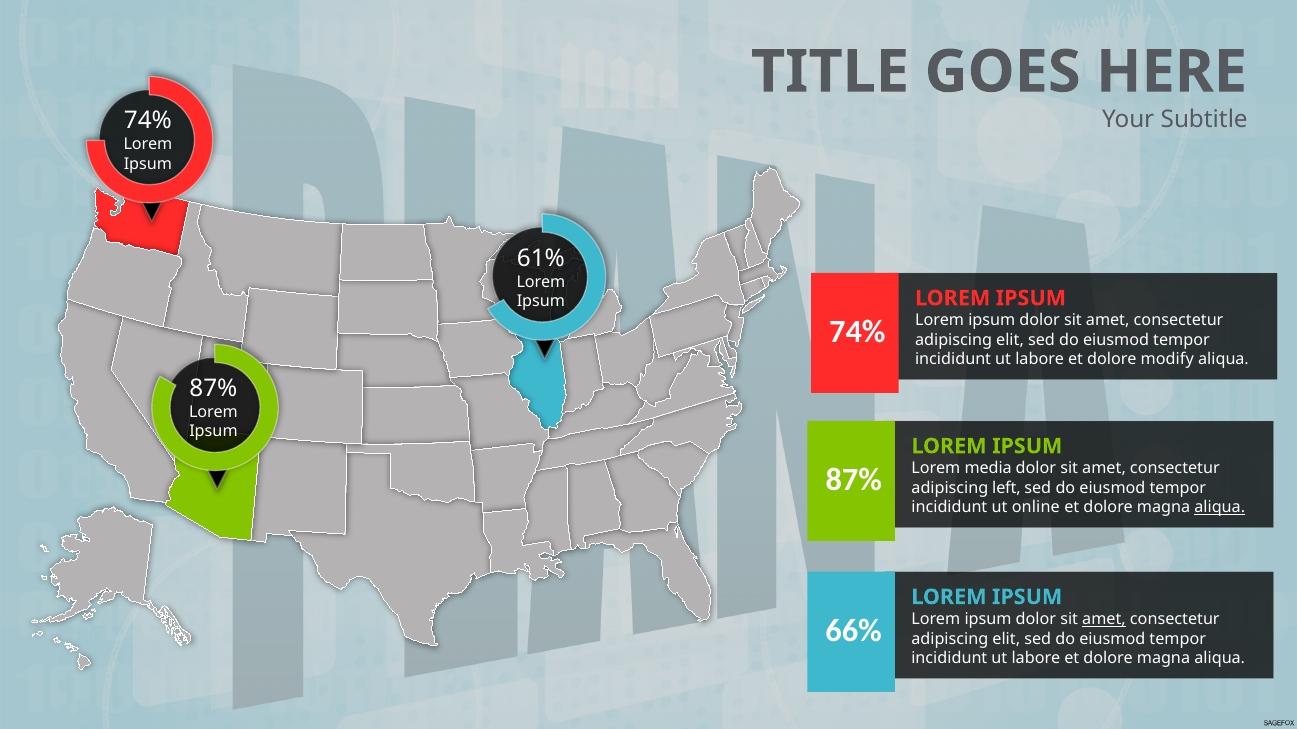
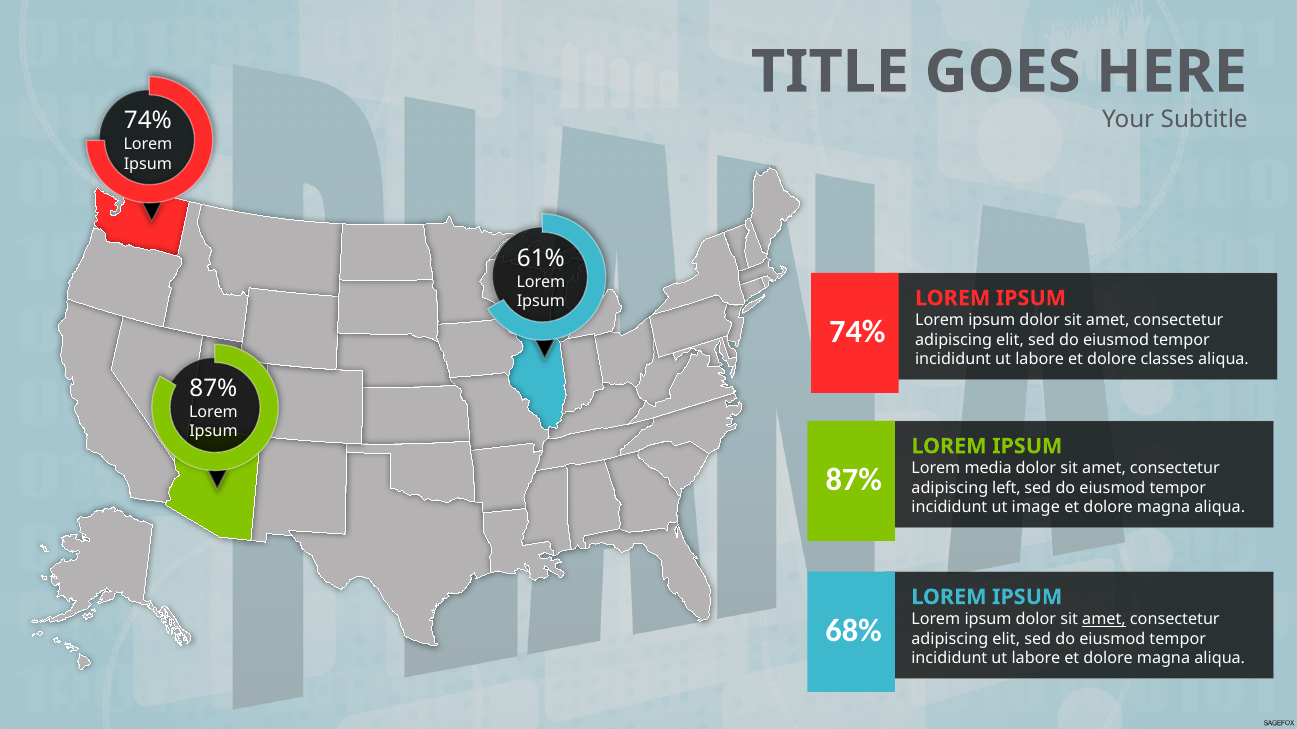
modify: modify -> classes
online: online -> image
aliqua at (1220, 508) underline: present -> none
66%: 66% -> 68%
